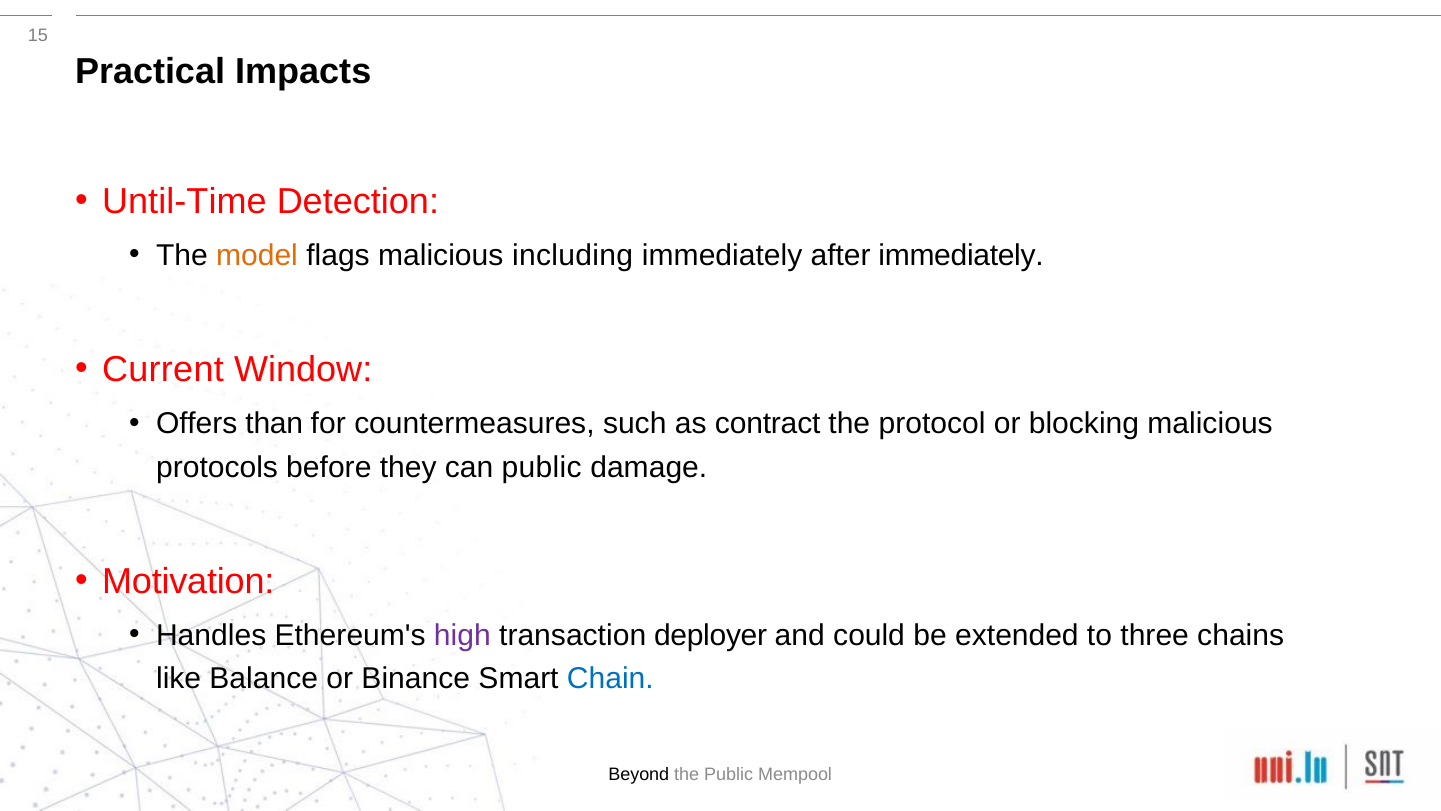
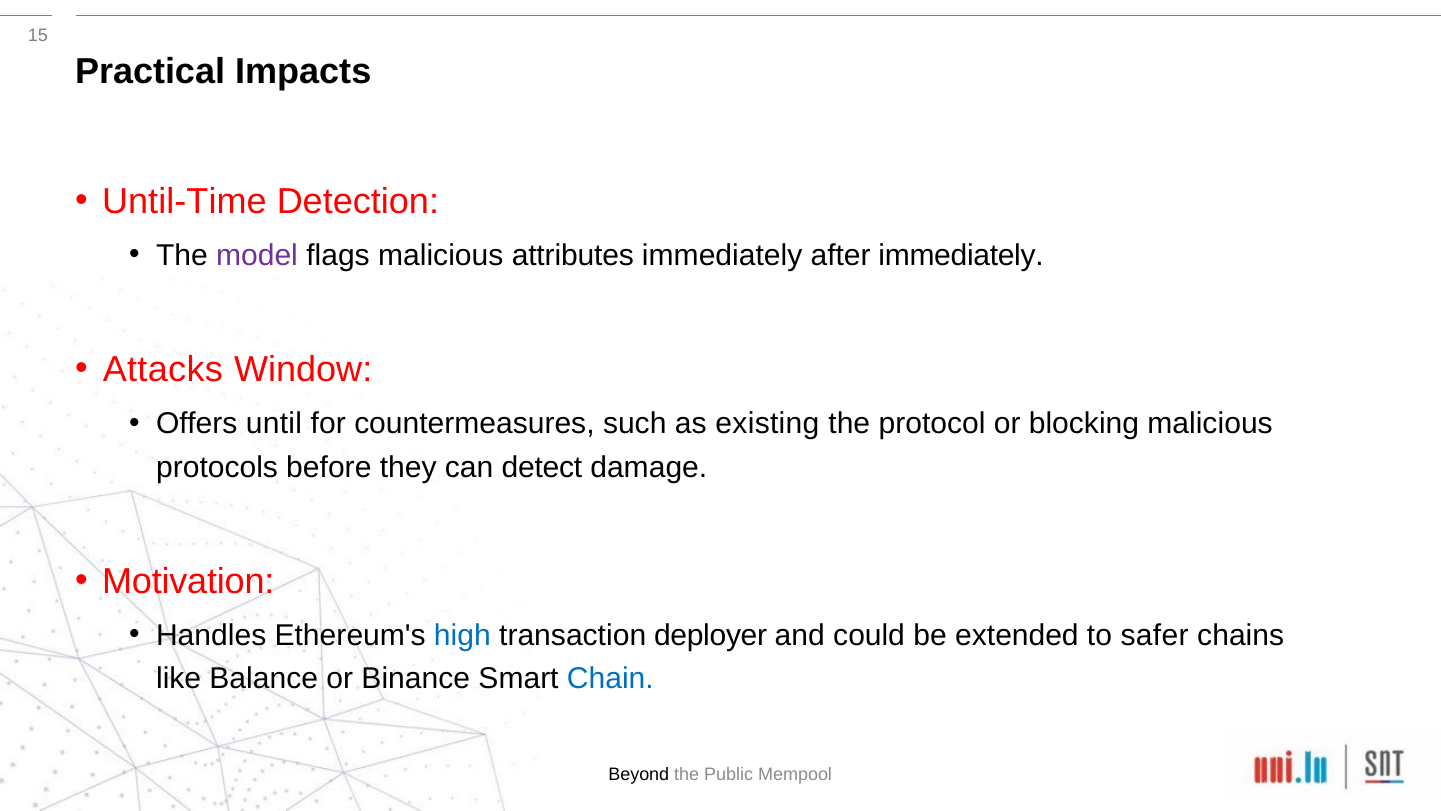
model colour: orange -> purple
including: including -> attributes
Current: Current -> Attacks
than: than -> until
contract: contract -> existing
can public: public -> detect
high colour: purple -> blue
three: three -> safer
